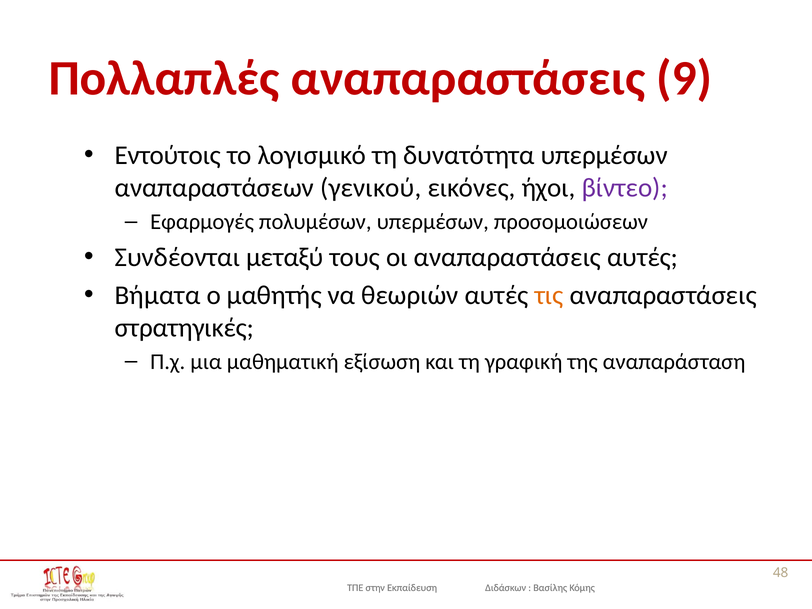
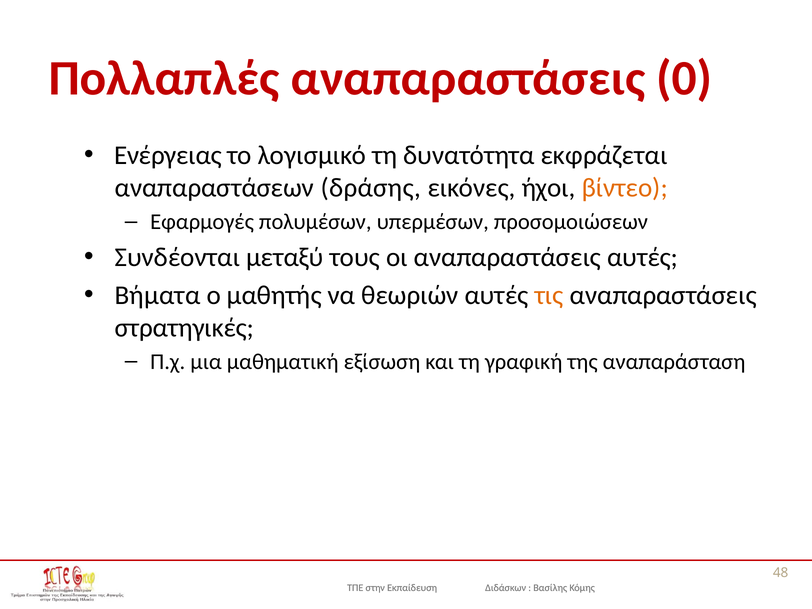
9: 9 -> 0
Εντούτοις: Εντούτοις -> Ενέργειας
δυνατότητα υπερμέσων: υπερμέσων -> εκφράζεται
γενικού: γενικού -> δράσης
βίντεο colour: purple -> orange
